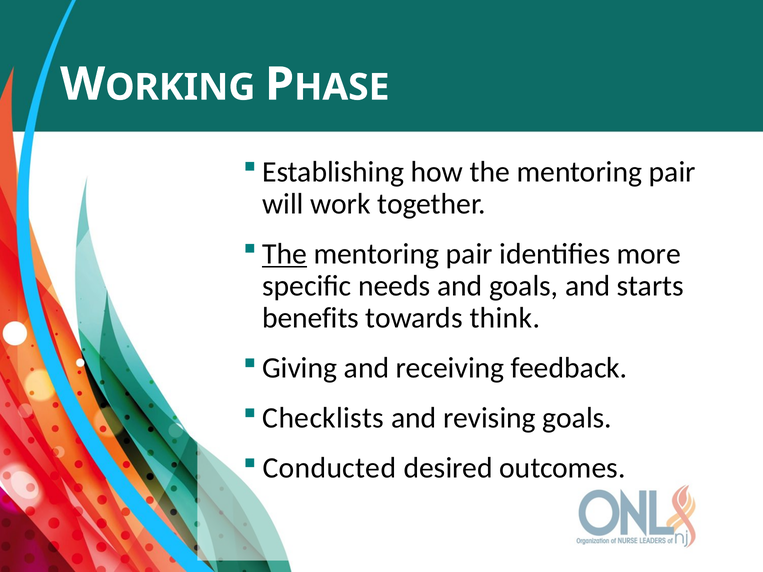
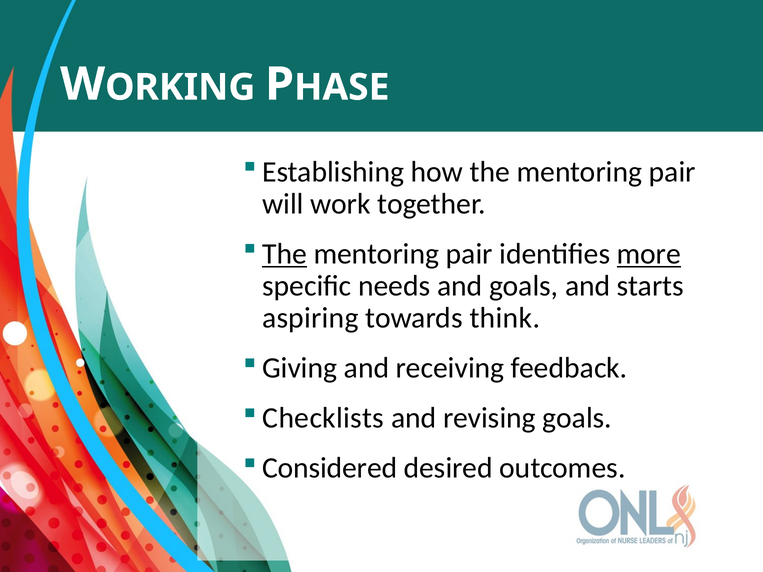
more underline: none -> present
benefits: benefits -> aspiring
Conducted: Conducted -> Considered
